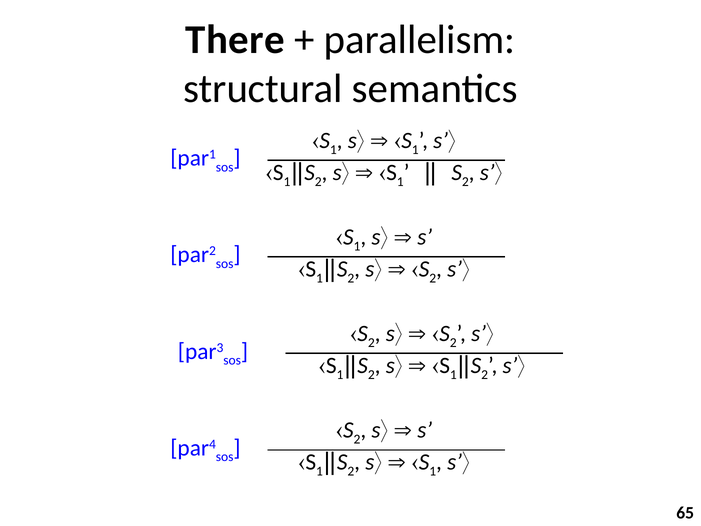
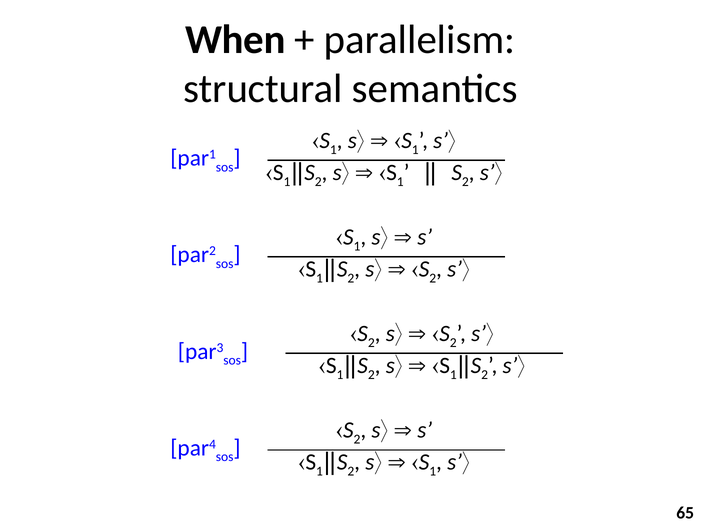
There: There -> When
